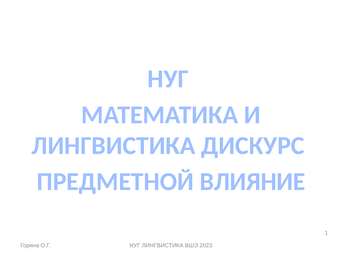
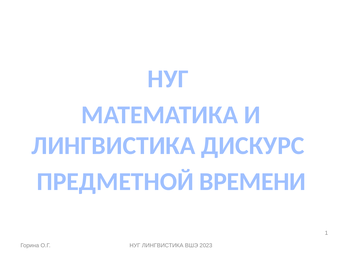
ВЛИЯНИЕ: ВЛИЯНИЕ -> ВРЕМЕНИ
